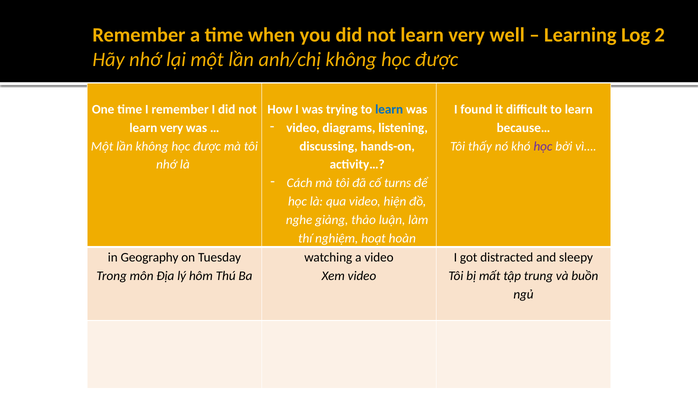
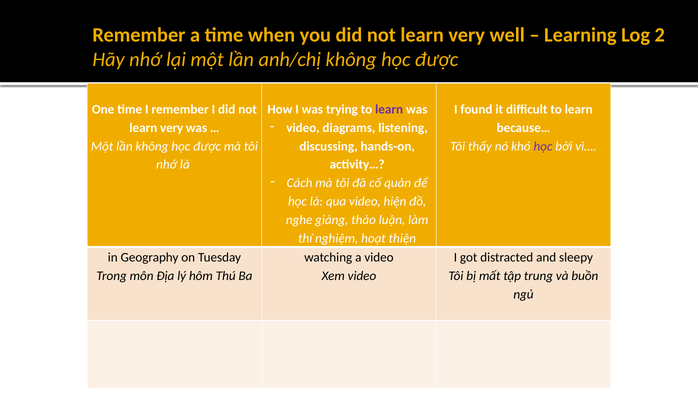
learn at (389, 109) colour: blue -> purple
turns: turns -> quản
hoàn: hoàn -> thiện
